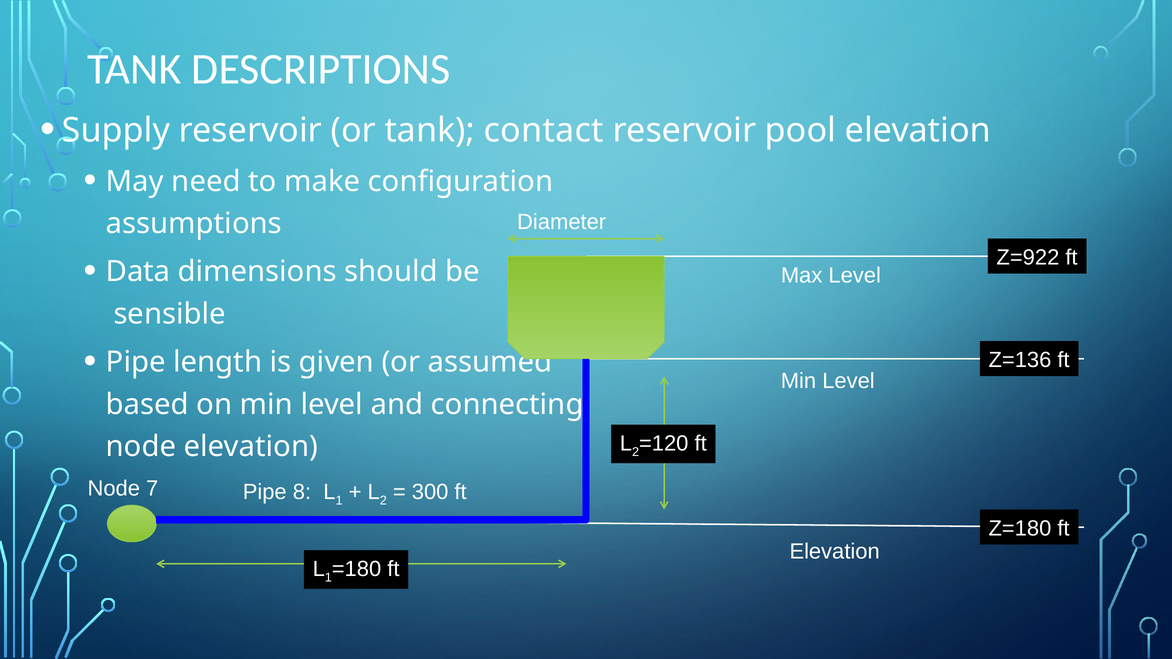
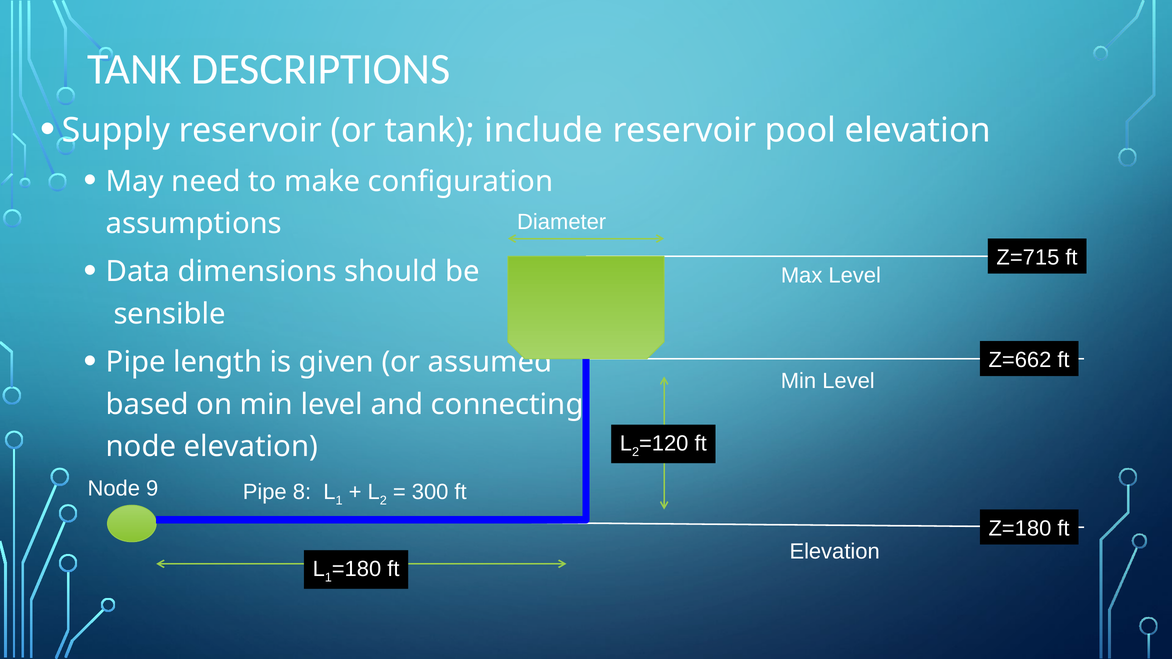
contact: contact -> include
Z=922: Z=922 -> Z=715
Z=136: Z=136 -> Z=662
7: 7 -> 9
